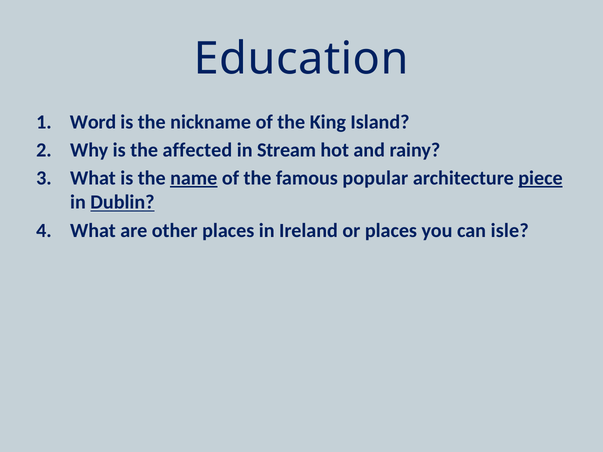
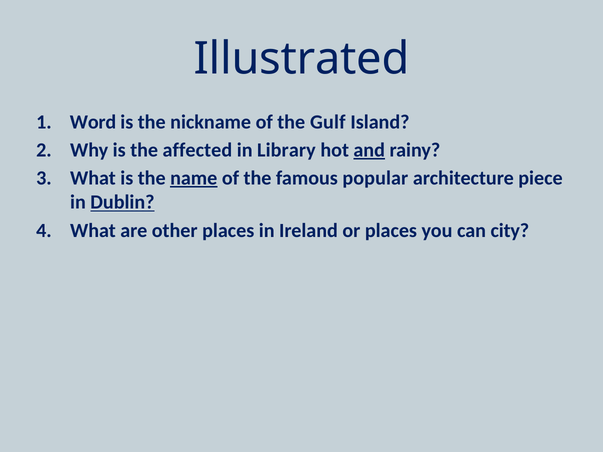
Education: Education -> Illustrated
King: King -> Gulf
Stream: Stream -> Library
and underline: none -> present
piece underline: present -> none
isle: isle -> city
